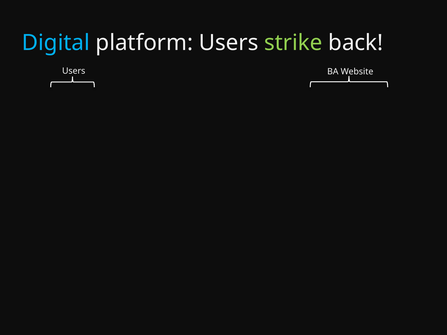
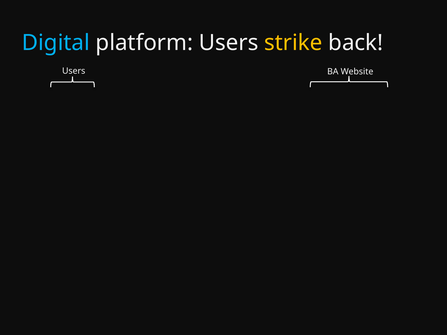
strike colour: light green -> yellow
